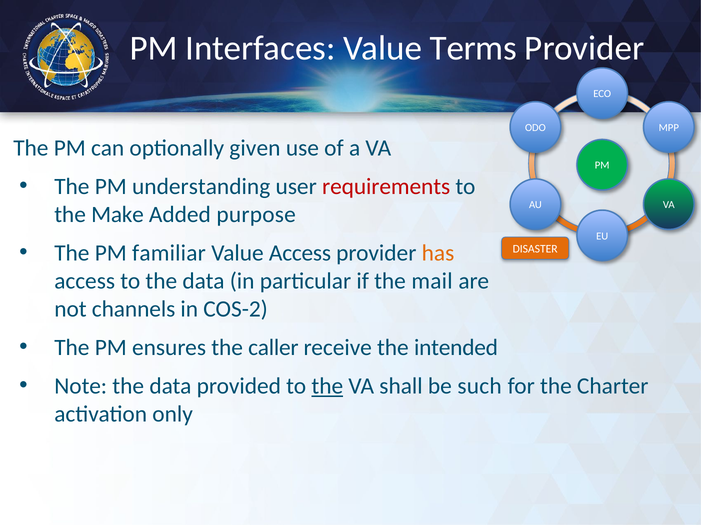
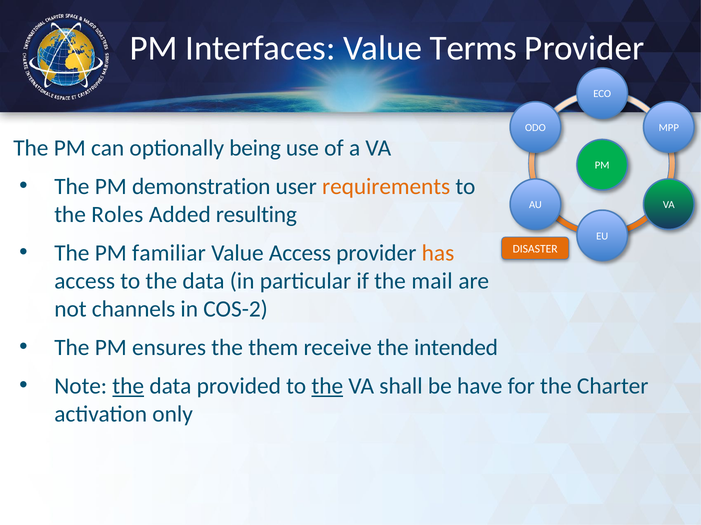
given: given -> being
understanding: understanding -> demonstration
requirements colour: red -> orange
Make: Make -> Roles
purpose: purpose -> resulting
caller: caller -> them
the at (128, 387) underline: none -> present
such: such -> have
